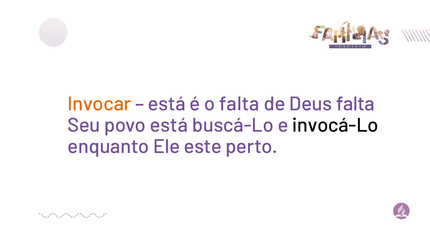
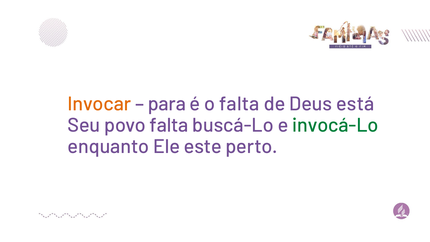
está at (167, 104): está -> para
Deus falta: falta -> está
povo está: está -> falta
invocá-Lo colour: black -> green
